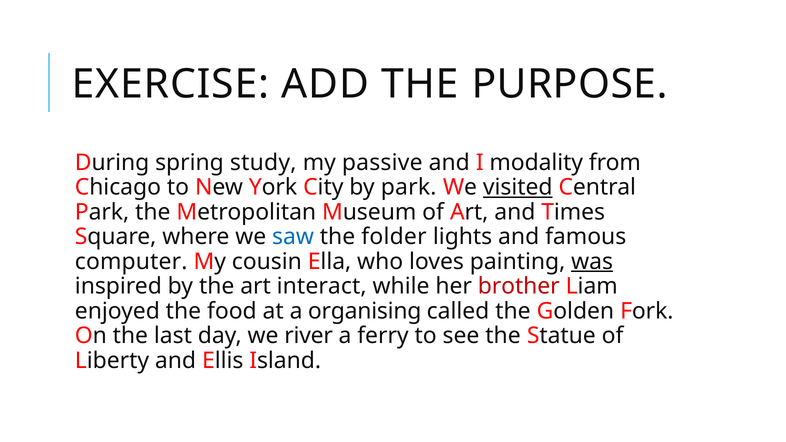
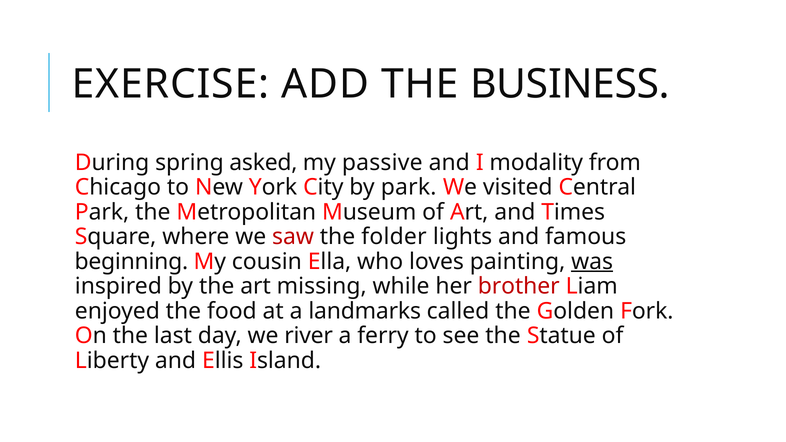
PURPOSE: PURPOSE -> BUSINESS
study: study -> asked
visited underline: present -> none
saw colour: blue -> red
computer: computer -> beginning
interact: interact -> missing
organising: organising -> landmarks
